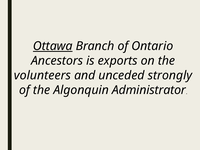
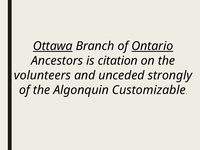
Ontario underline: none -> present
exports: exports -> citation
Administrator: Administrator -> Customizable
